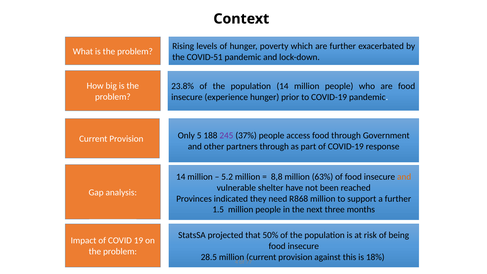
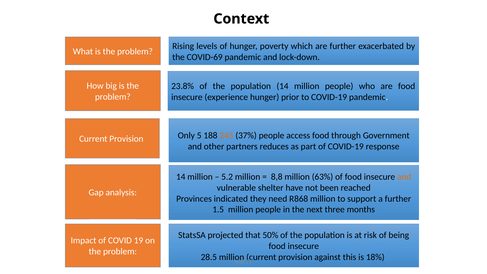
COVID-51: COVID-51 -> COVID-69
245 colour: purple -> orange
partners through: through -> reduces
